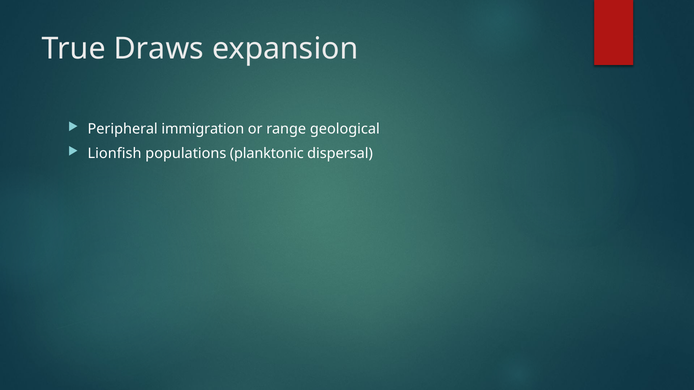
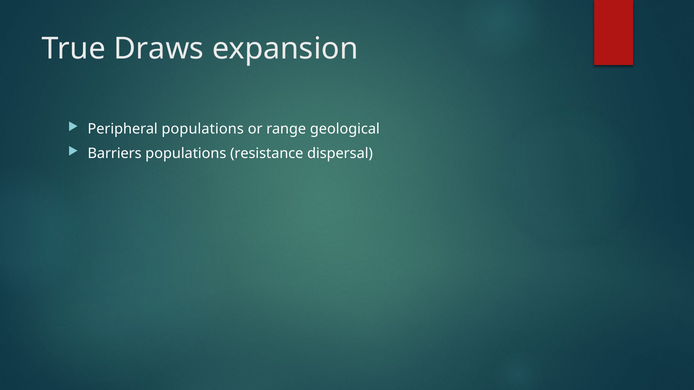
Peripheral immigration: immigration -> populations
Lionfish: Lionfish -> Barriers
planktonic: planktonic -> resistance
